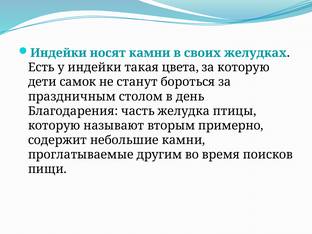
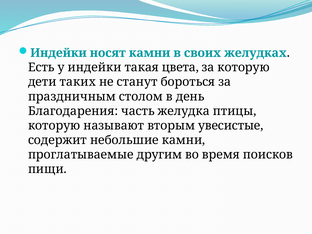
самок: самок -> таких
примерно: примерно -> увесистые
